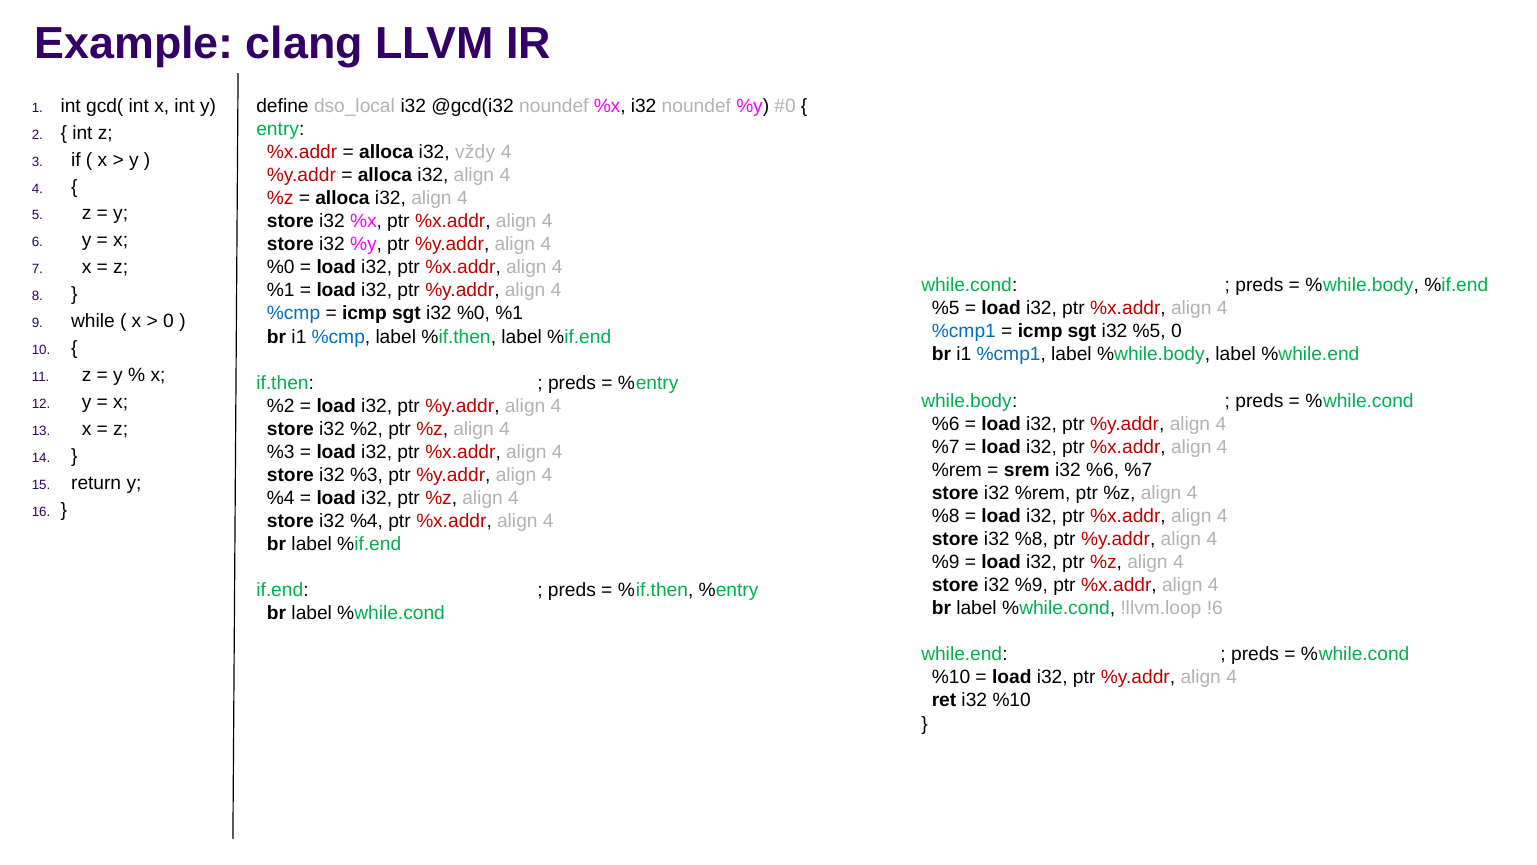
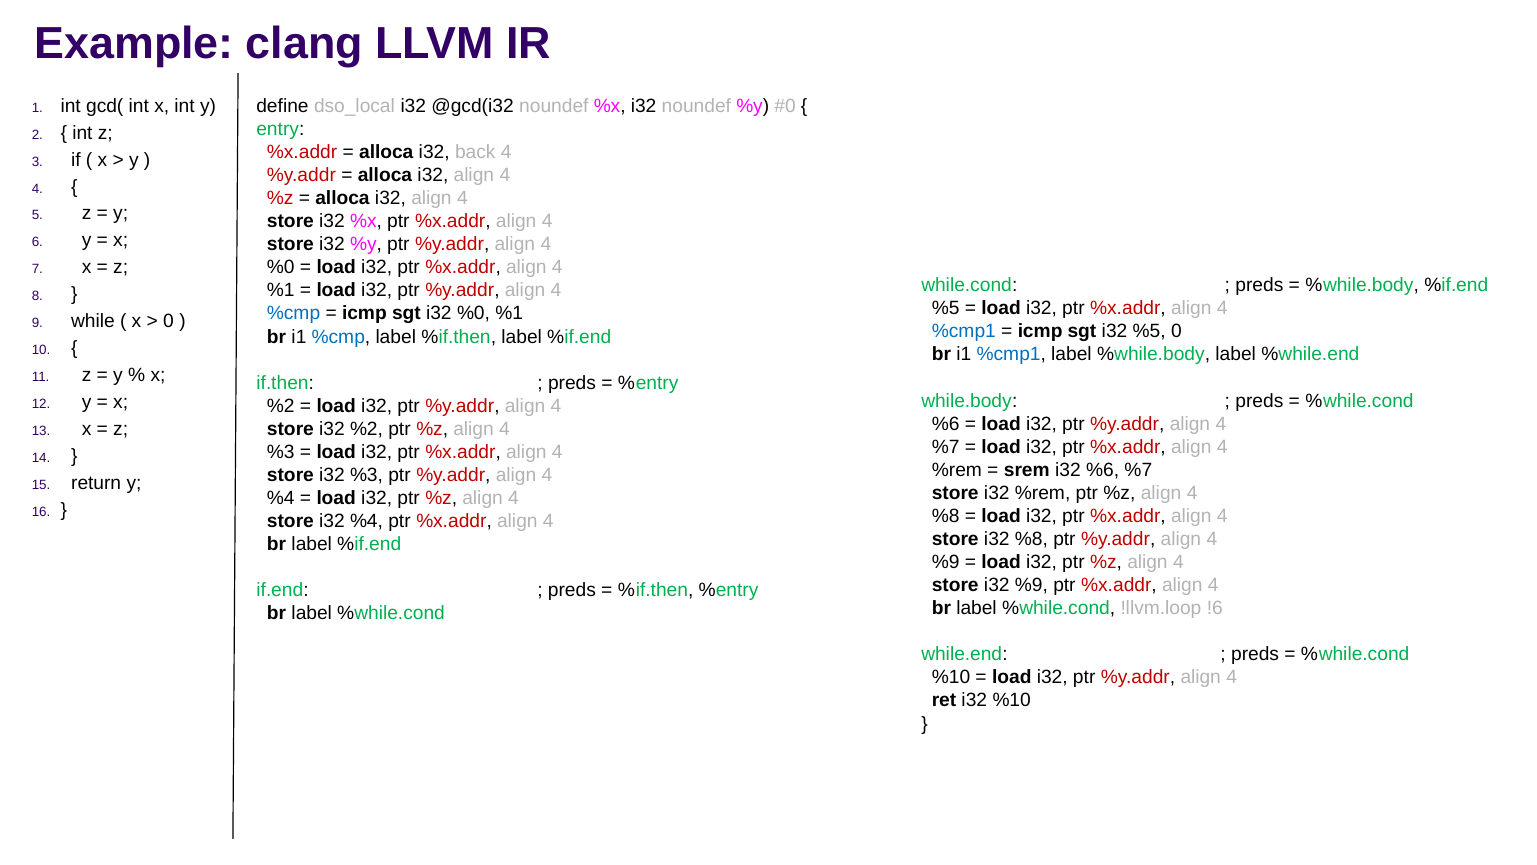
vždy: vždy -> back
